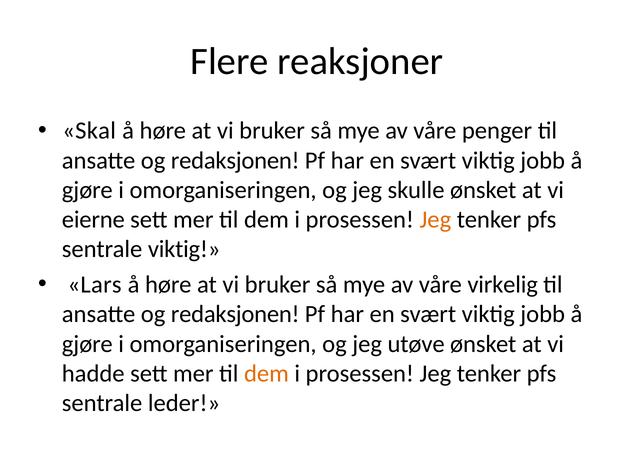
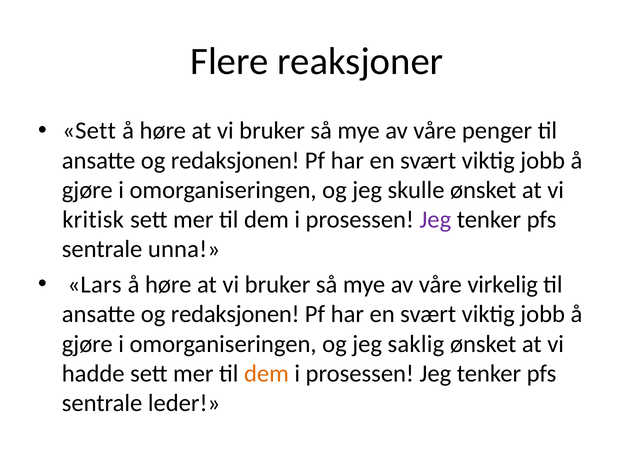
Skal at (89, 131): Skal -> Sett
eierne: eierne -> kritisk
Jeg at (435, 219) colour: orange -> purple
sentrale viktig: viktig -> unna
utøve: utøve -> saklig
